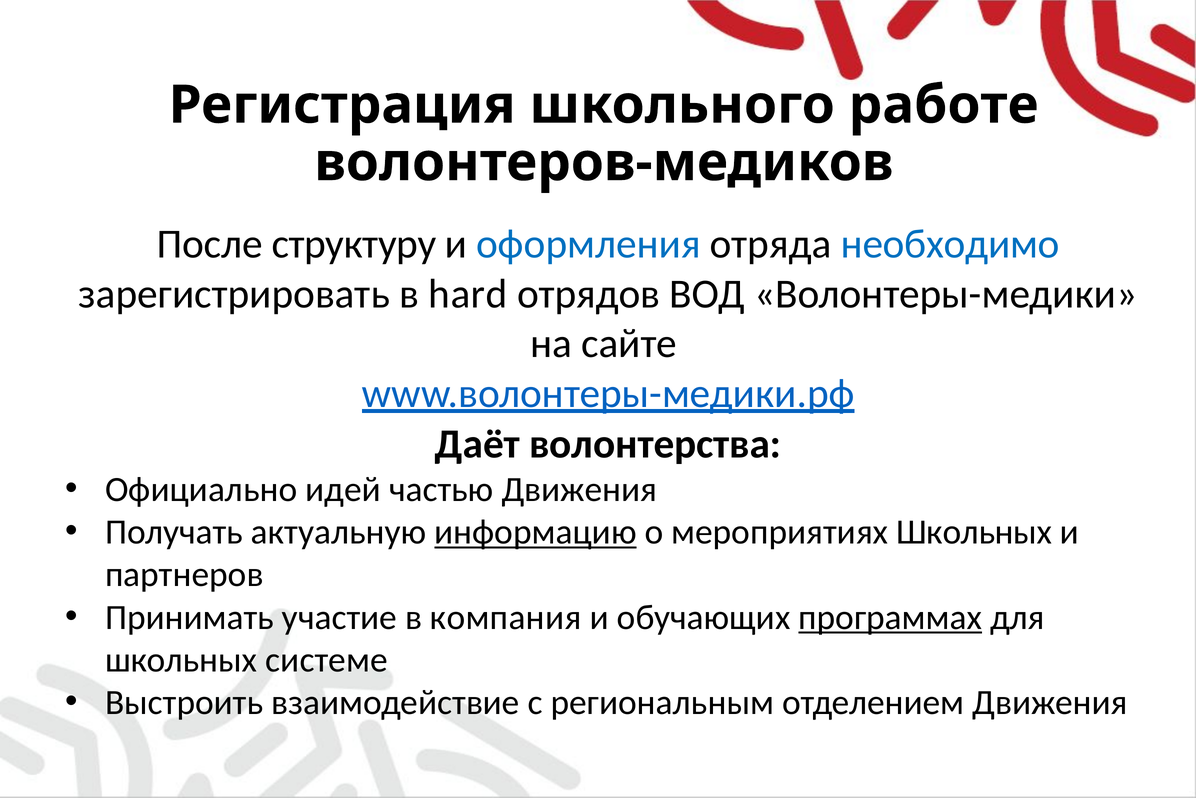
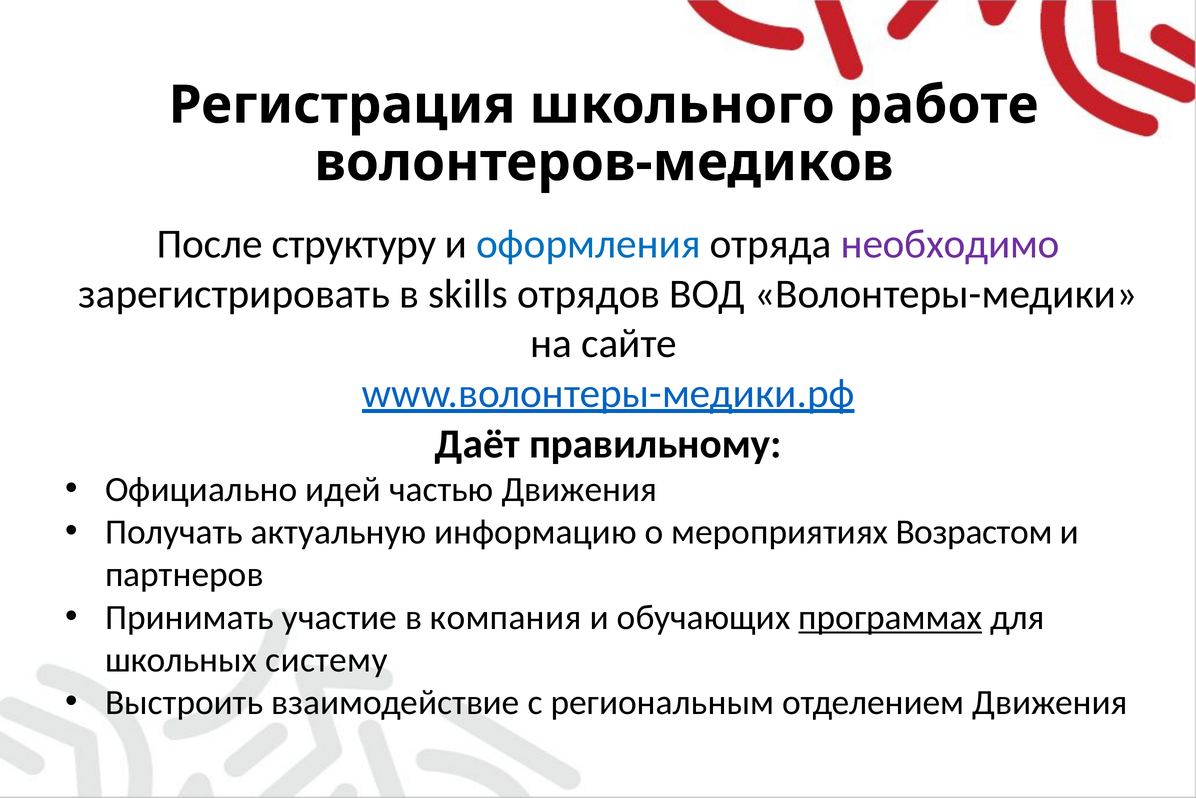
необходимо colour: blue -> purple
hard: hard -> skills
волонтерства: волонтерства -> правильному
информацию underline: present -> none
мероприятиях Школьных: Школьных -> Возрастом
системе: системе -> систему
